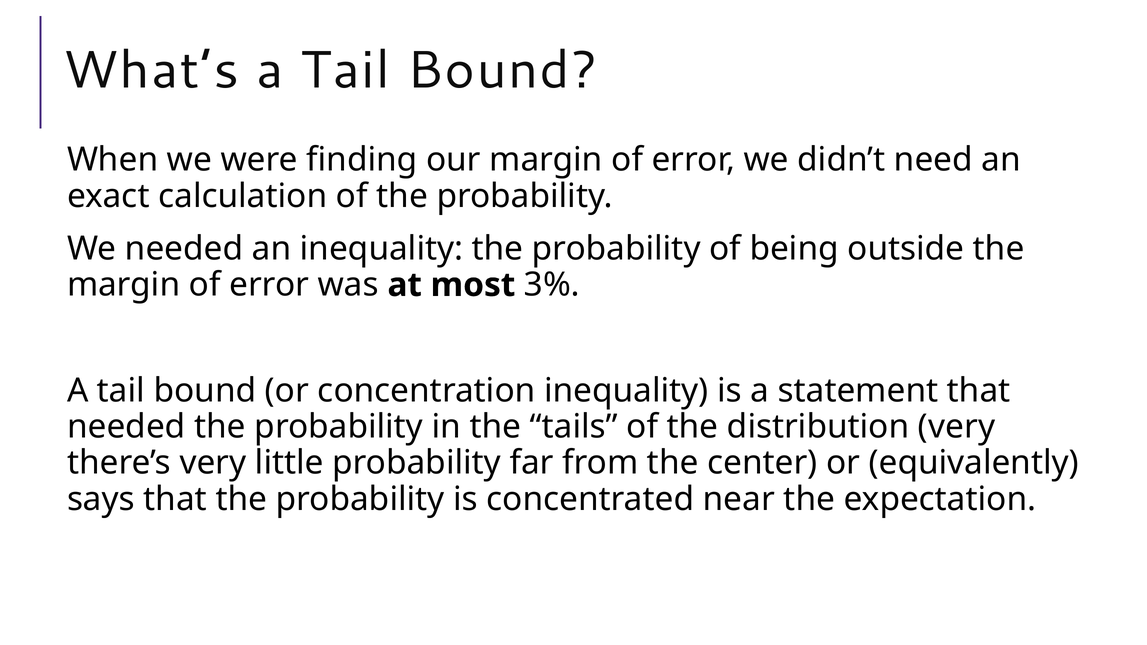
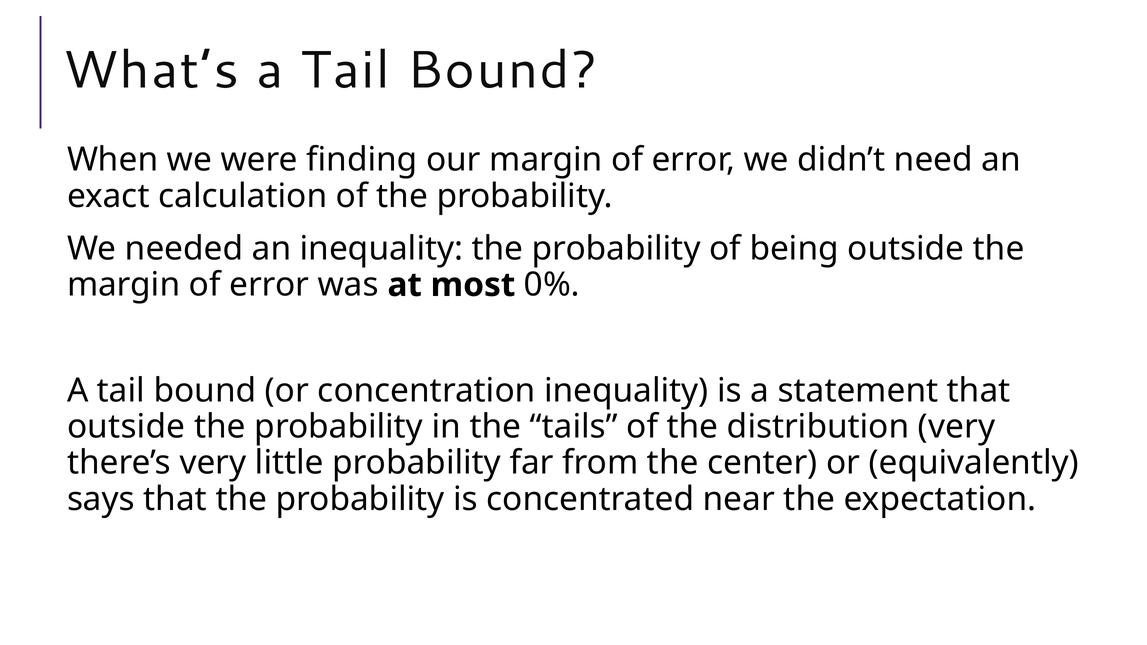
3%: 3% -> 0%
needed at (126, 427): needed -> outside
